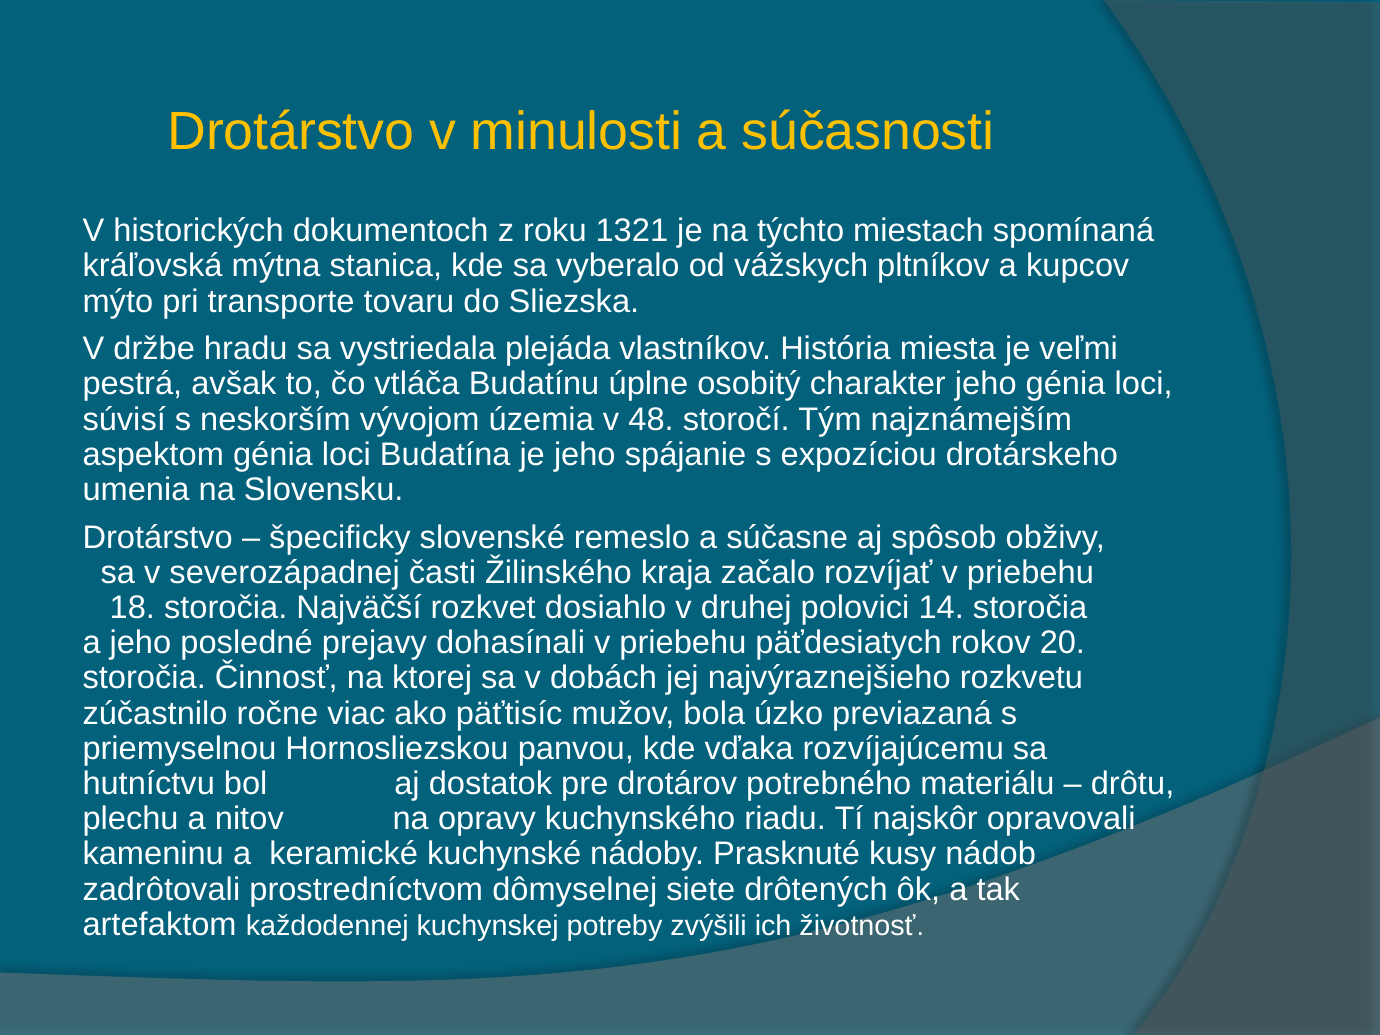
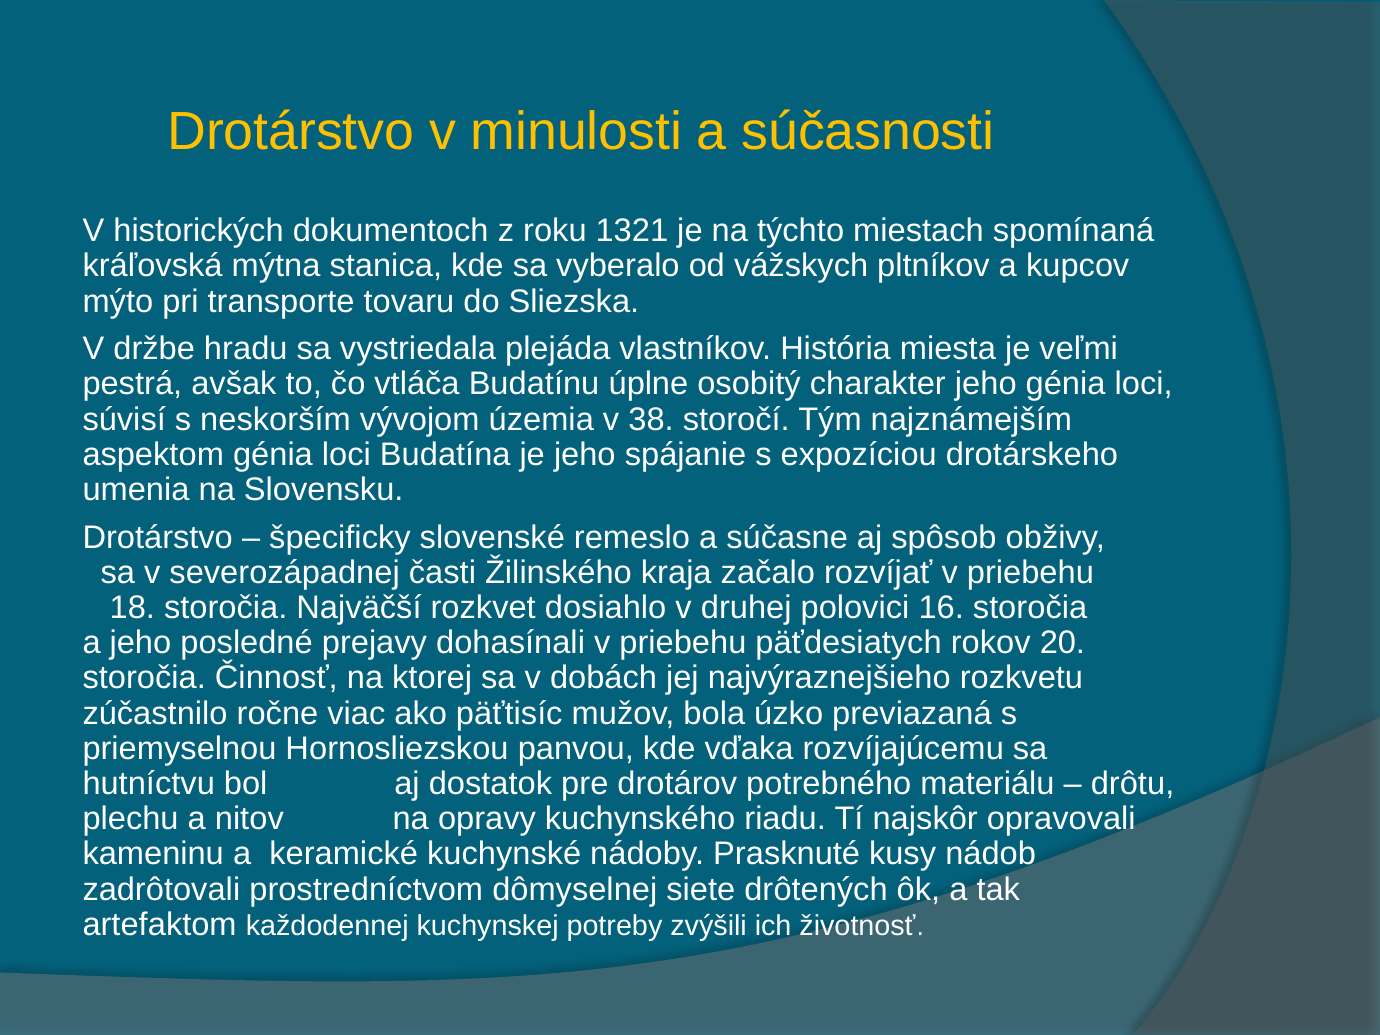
48: 48 -> 38
14: 14 -> 16
